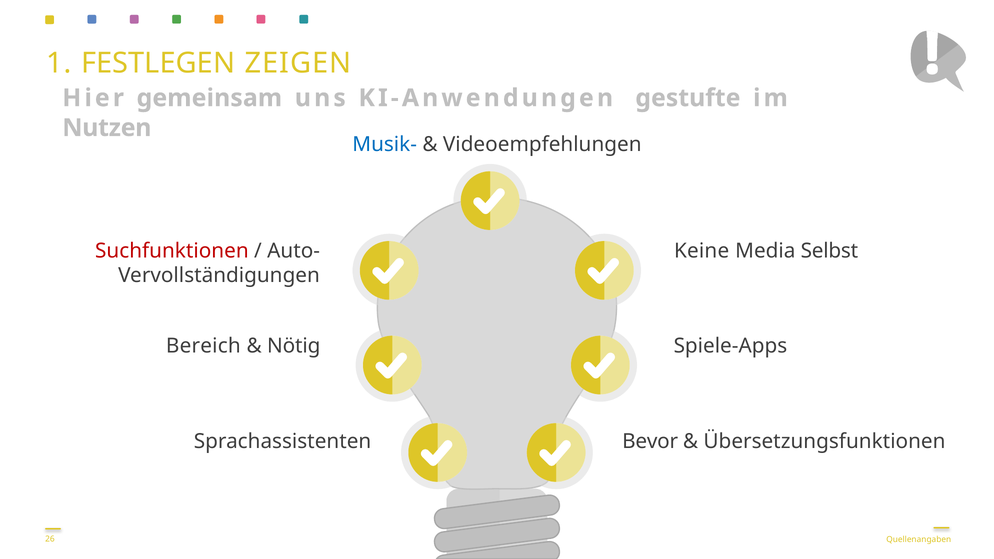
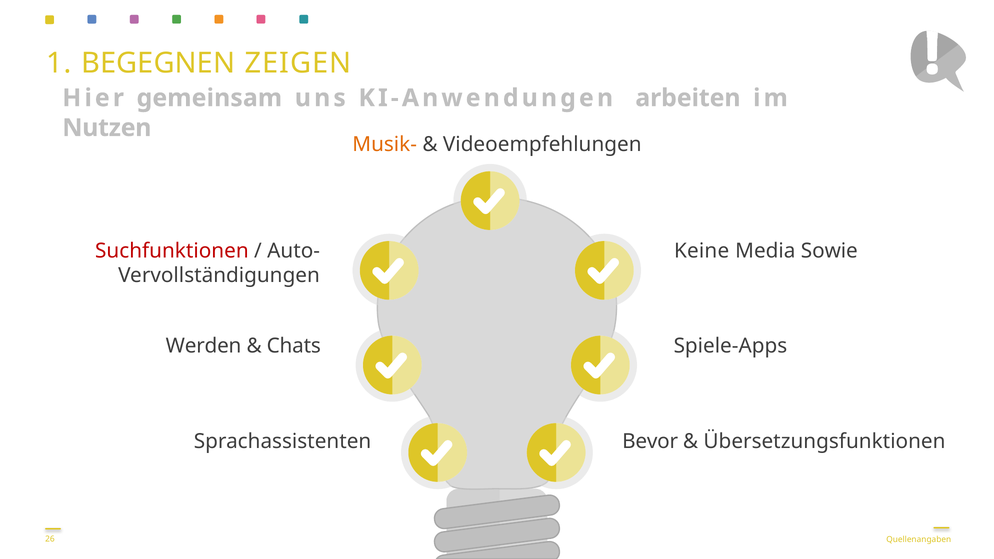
FESTLEGEN: FESTLEGEN -> BEGEGNEN
gestufte: gestufte -> arbeiten
Musik- colour: blue -> orange
Selbst: Selbst -> Sowie
Bereich: Bereich -> Werden
Nötig: Nötig -> Chats
